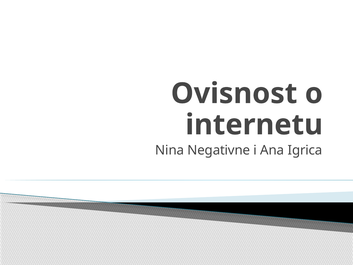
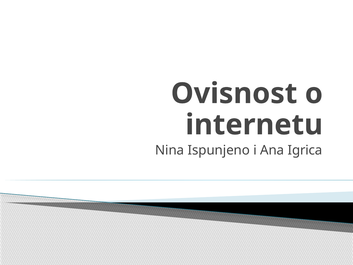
Negativne: Negativne -> Ispunjeno
